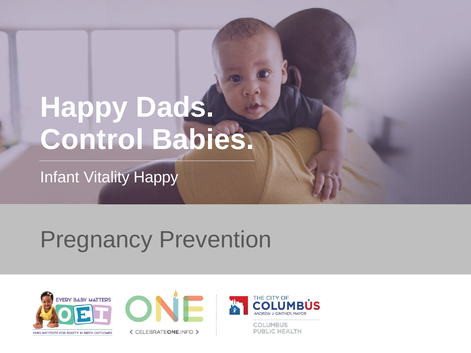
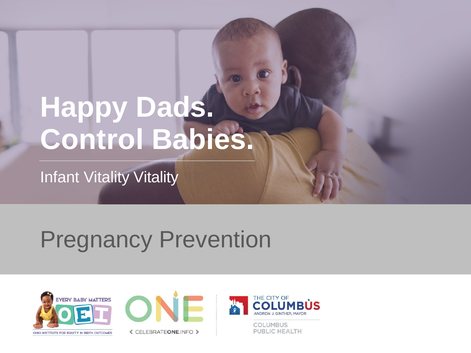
Vitality Happy: Happy -> Vitality
